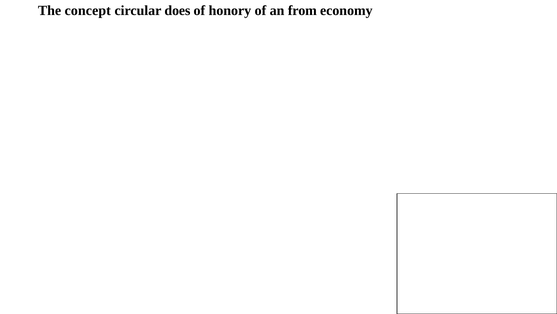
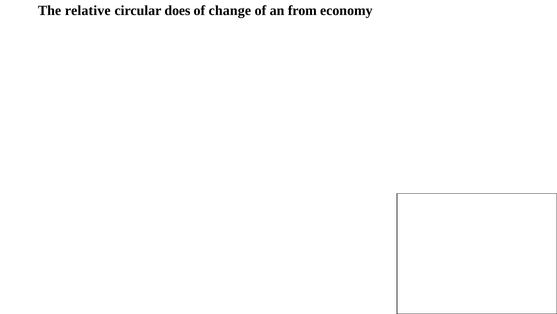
concept: concept -> relative
honory: honory -> change
